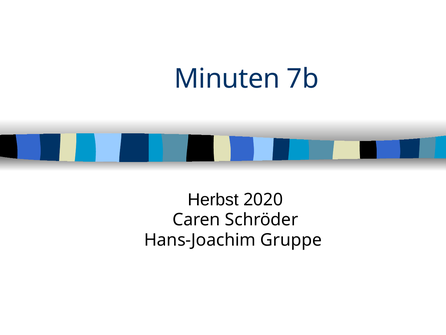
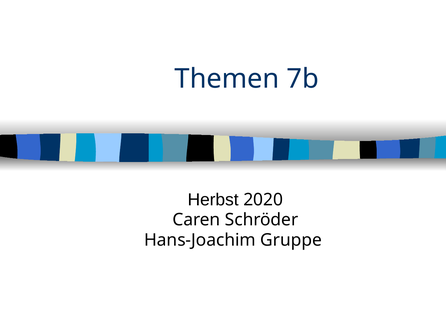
Minuten: Minuten -> Themen
